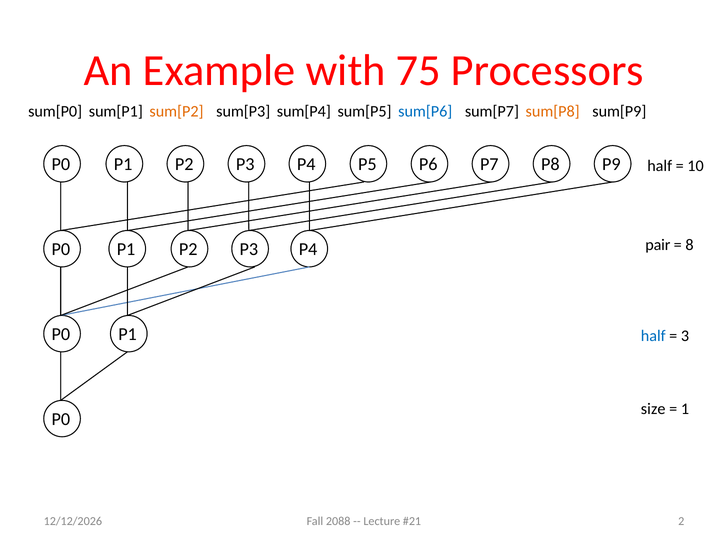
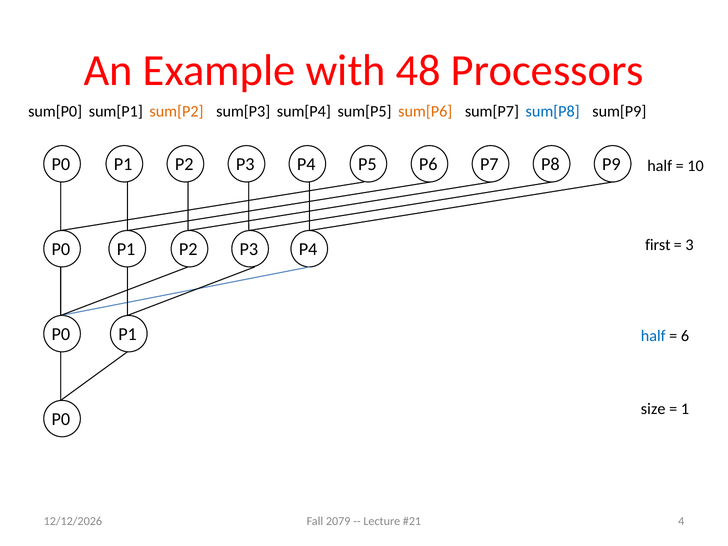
75: 75 -> 48
sum[P6 colour: blue -> orange
sum[P8 colour: orange -> blue
pair: pair -> first
8: 8 -> 3
3: 3 -> 6
2: 2 -> 4
2088: 2088 -> 2079
